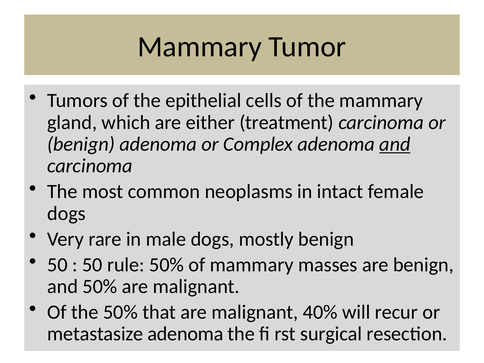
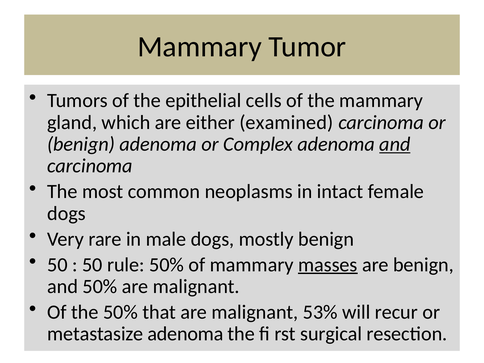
treatment: treatment -> examined
masses underline: none -> present
40%: 40% -> 53%
